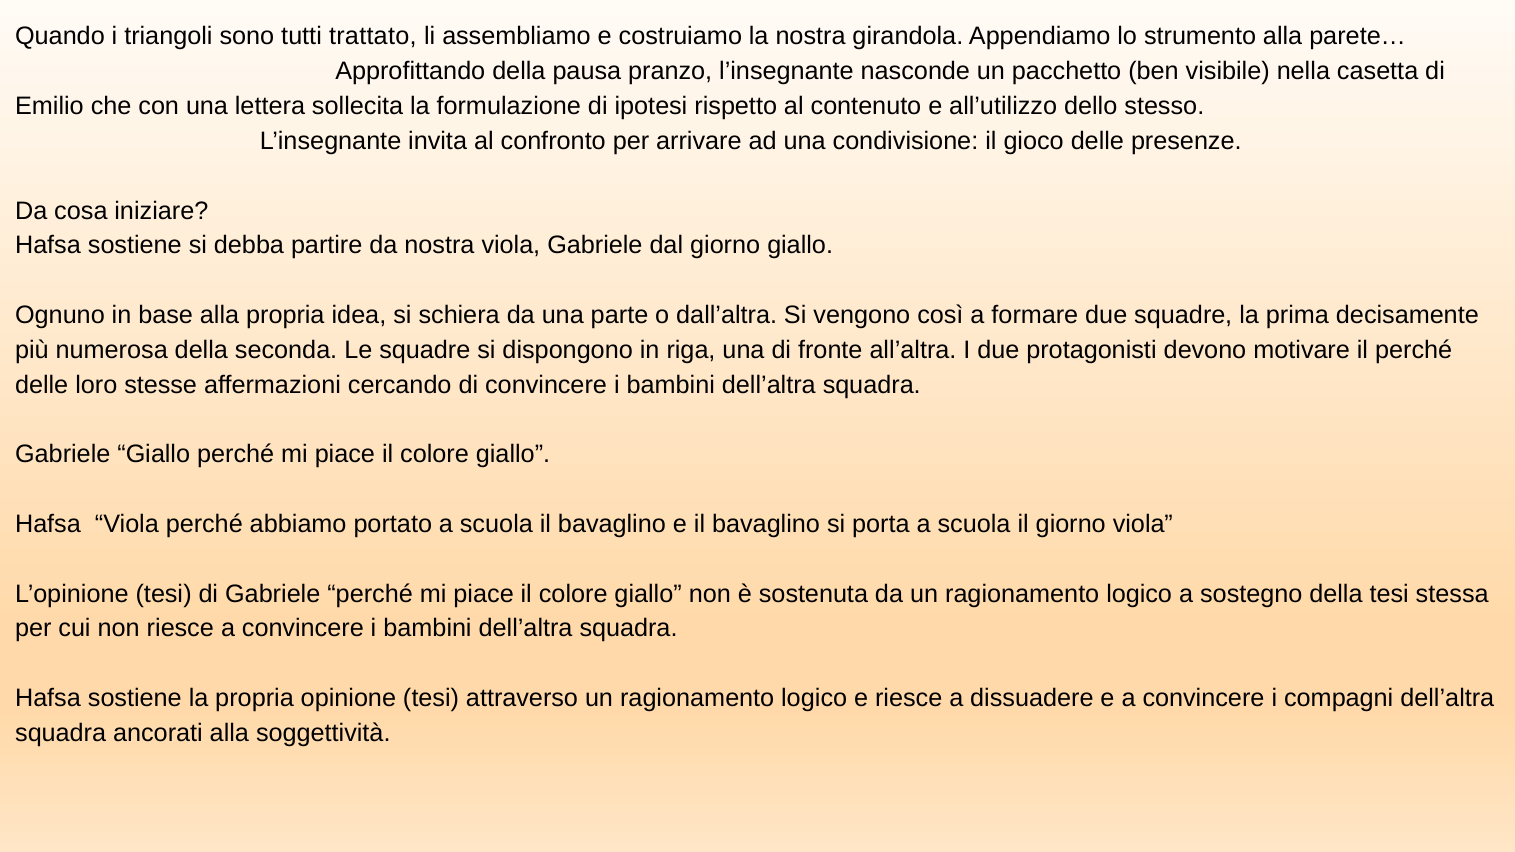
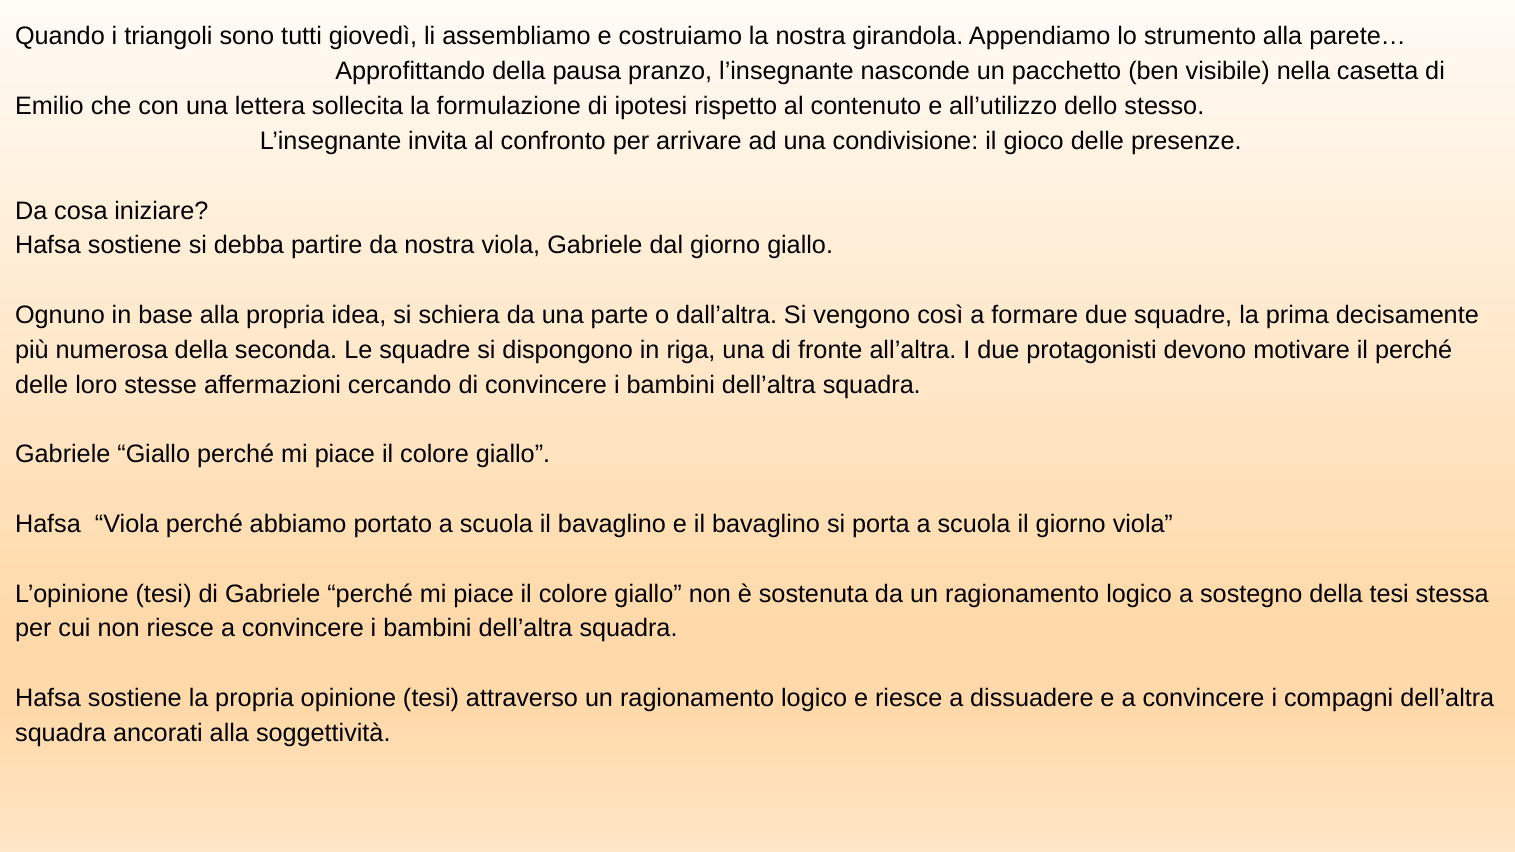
trattato: trattato -> giovedì
